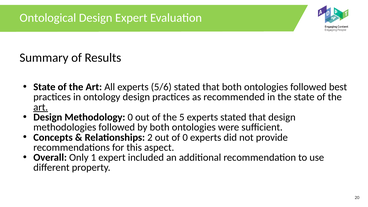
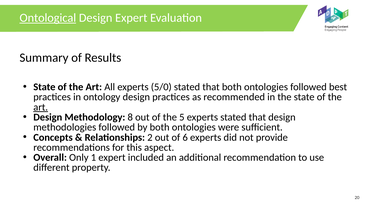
Ontological underline: none -> present
5/6: 5/6 -> 5/0
Methodology 0: 0 -> 8
of 0: 0 -> 6
